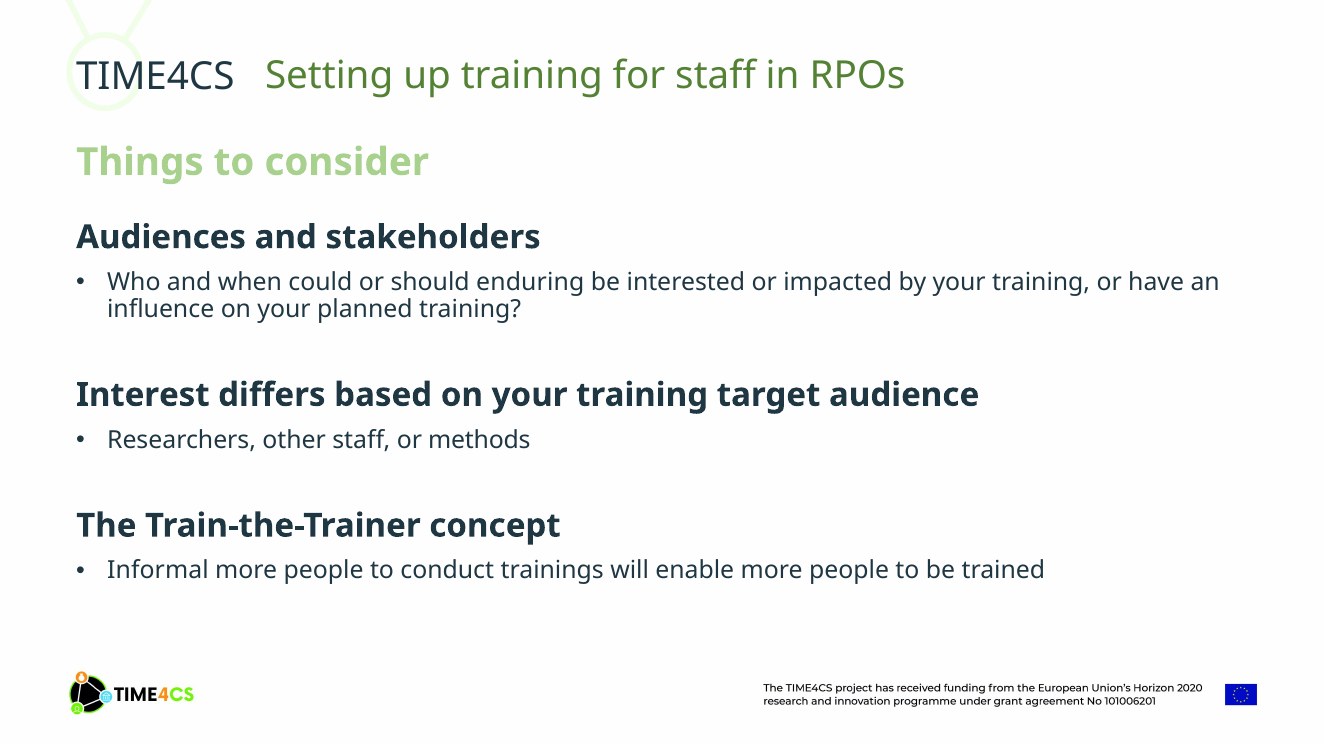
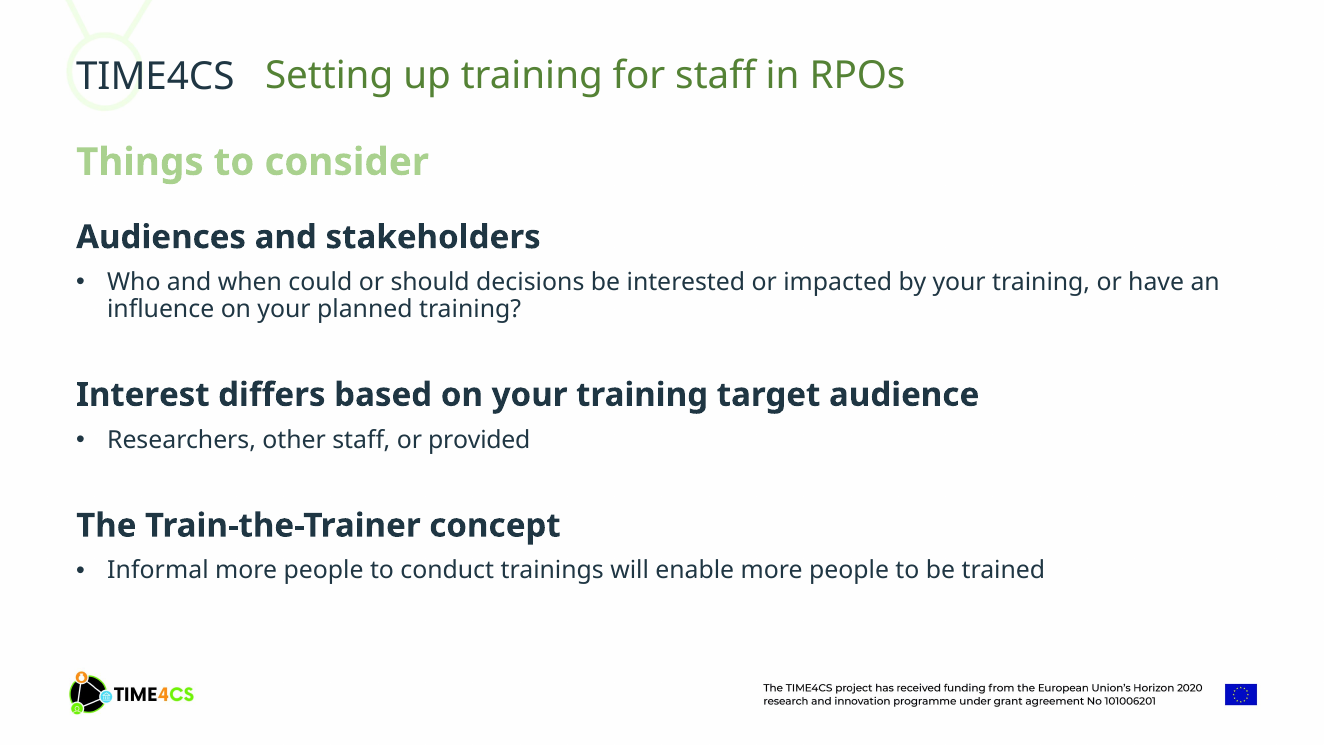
enduring: enduring -> decisions
methods: methods -> provided
